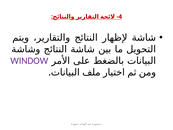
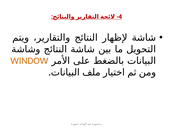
WINDOW colour: purple -> orange
